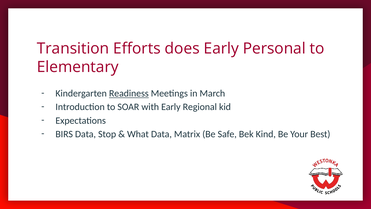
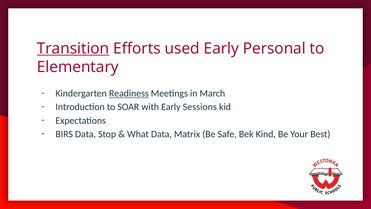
Transition underline: none -> present
does: does -> used
Regional: Regional -> Sessions
